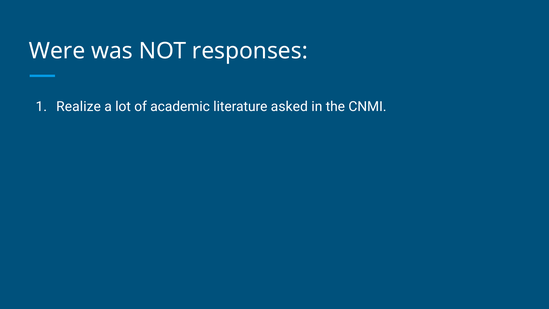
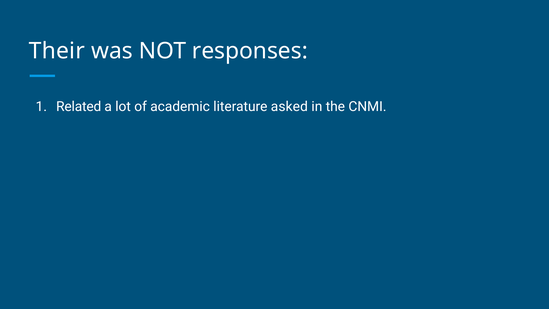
Were: Were -> Their
Realize: Realize -> Related
